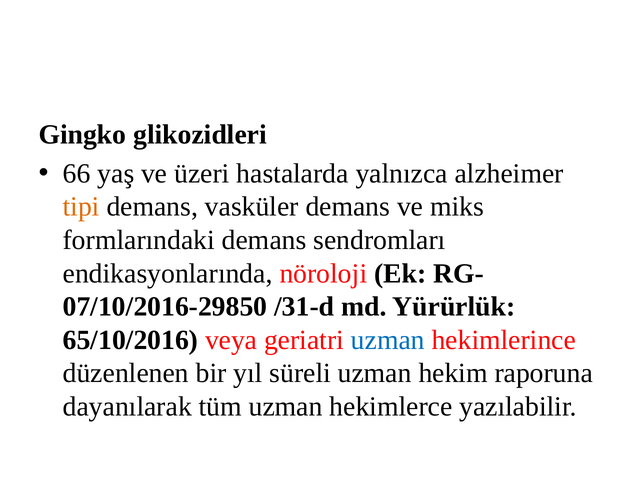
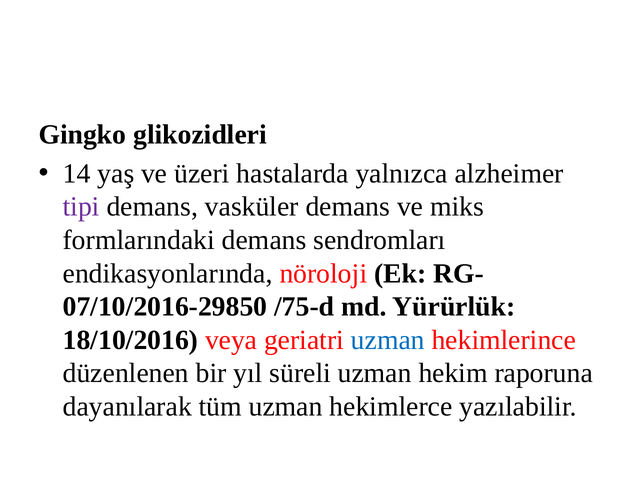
66: 66 -> 14
tipi colour: orange -> purple
/31-d: /31-d -> /75-d
65/10/2016: 65/10/2016 -> 18/10/2016
